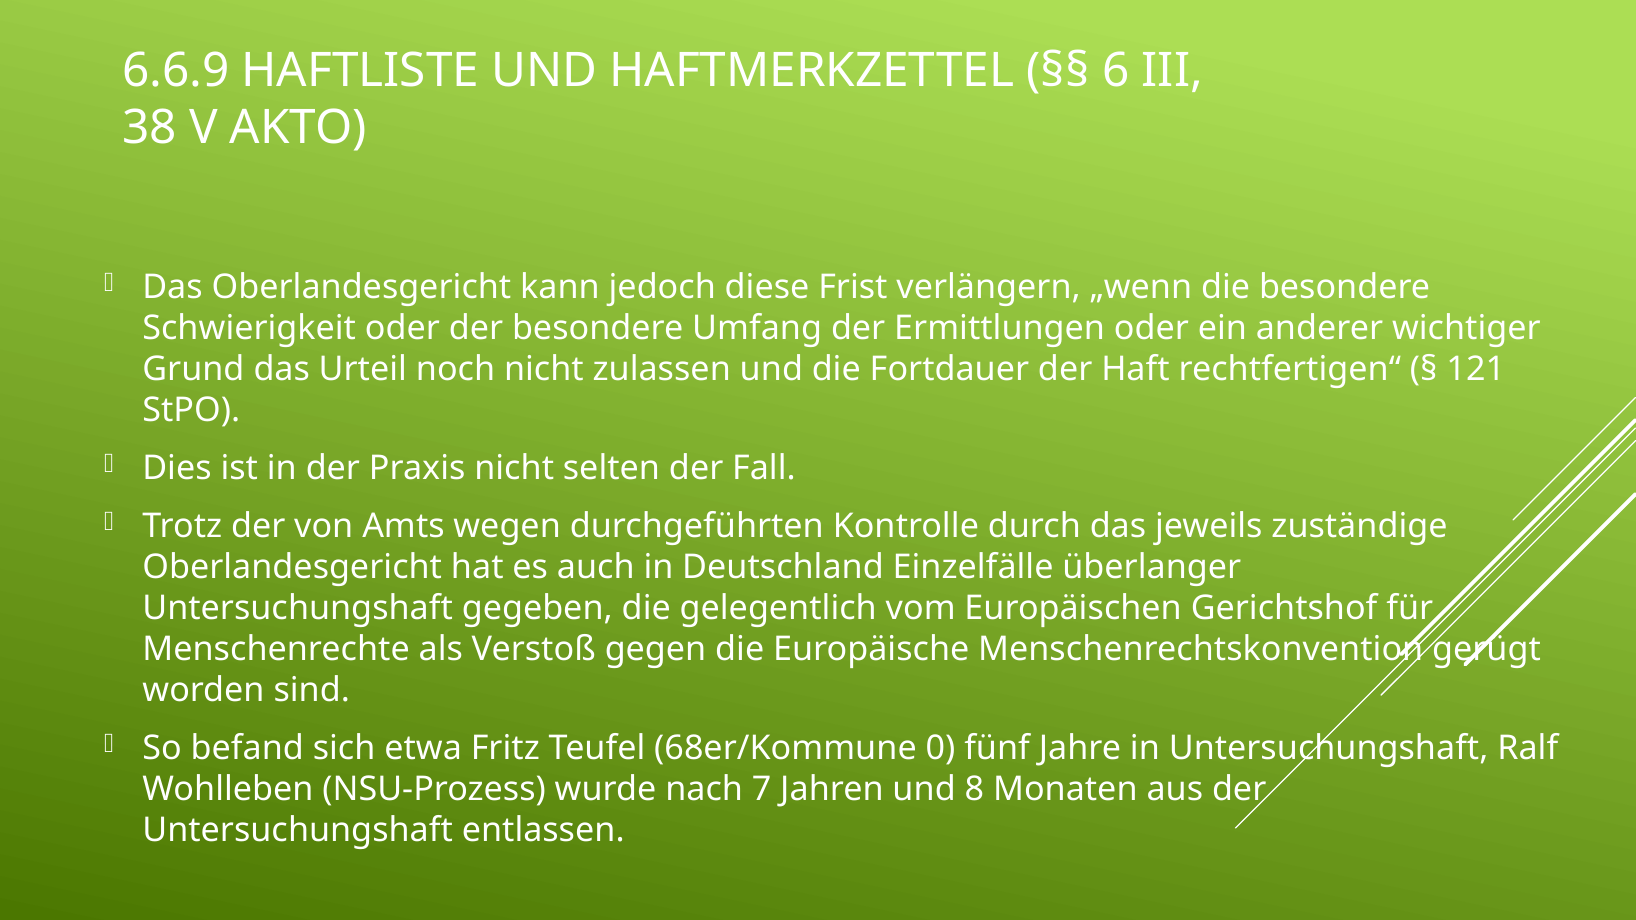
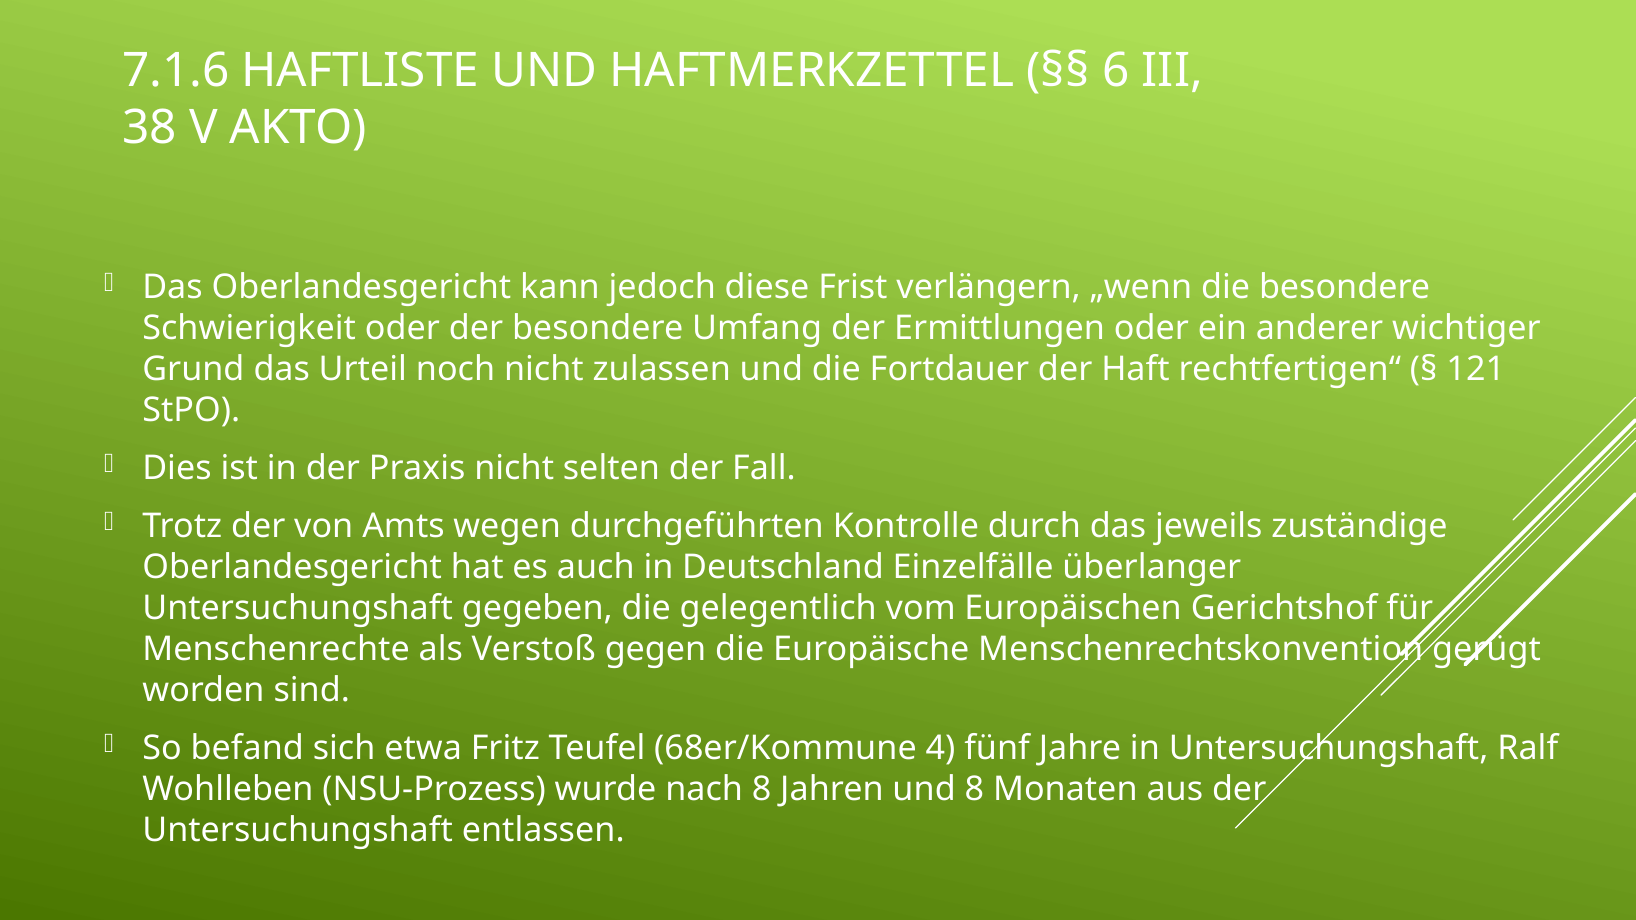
6.6.9: 6.6.9 -> 7.1.6
0: 0 -> 4
nach 7: 7 -> 8
